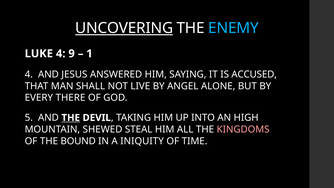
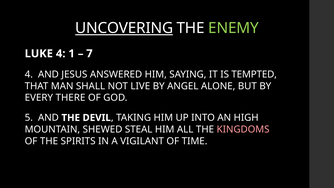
ENEMY colour: light blue -> light green
9: 9 -> 1
1: 1 -> 7
ACCUSED: ACCUSED -> TEMPTED
THE at (71, 118) underline: present -> none
BOUND: BOUND -> SPIRITS
INIQUITY: INIQUITY -> VIGILANT
